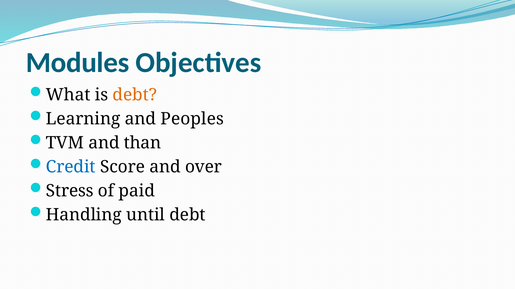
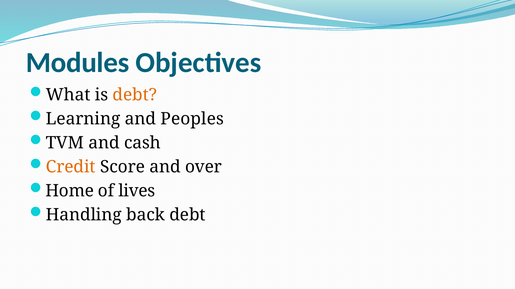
than: than -> cash
Credit colour: blue -> orange
Stress: Stress -> Home
paid: paid -> lives
until: until -> back
